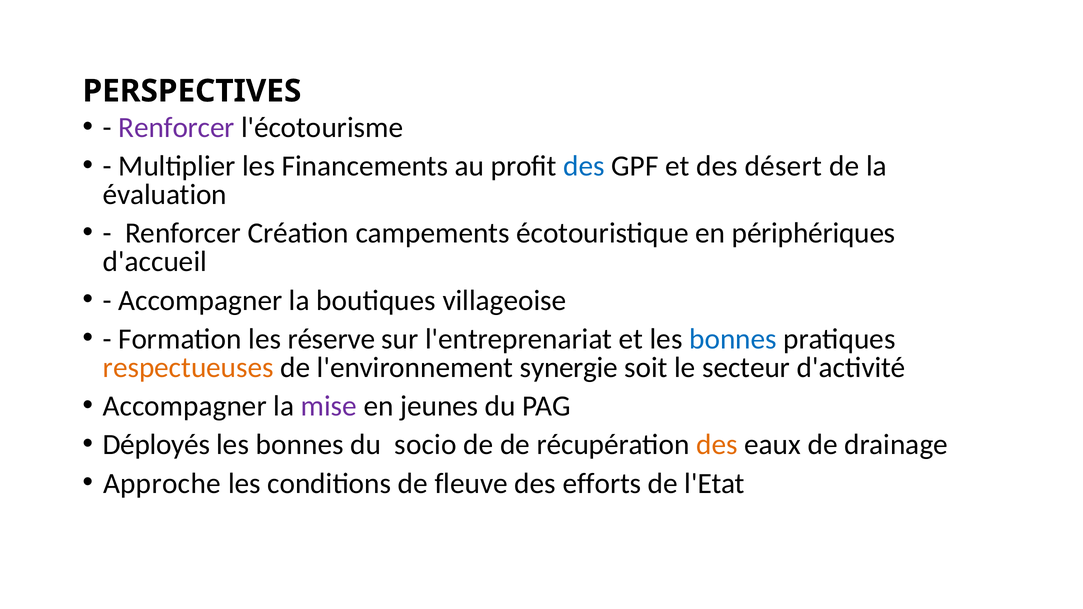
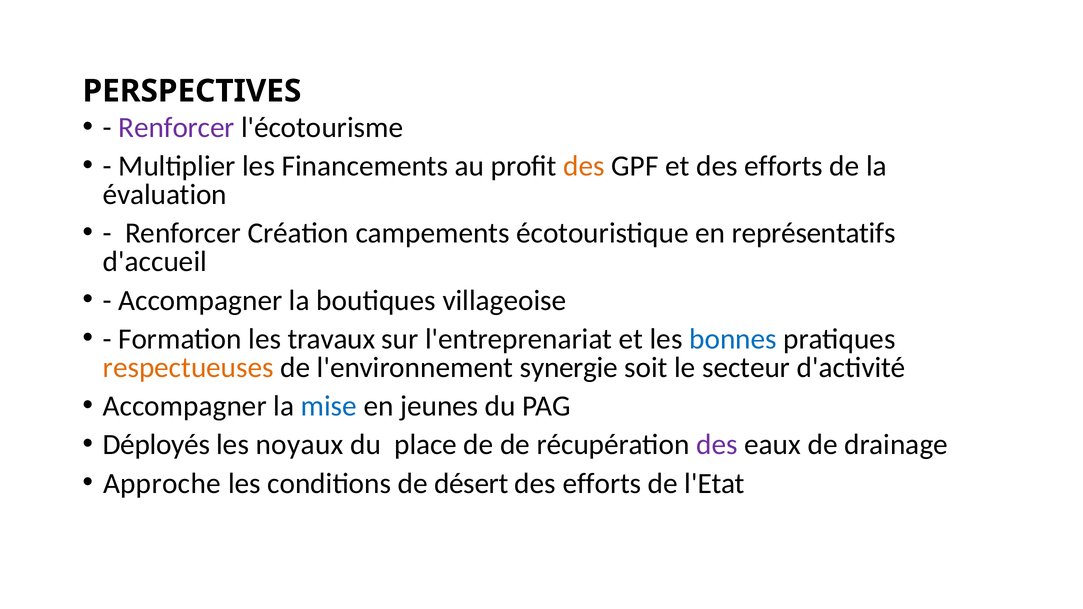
des at (584, 166) colour: blue -> orange
et des désert: désert -> efforts
périphériques: périphériques -> représentatifs
réserve: réserve -> travaux
mise colour: purple -> blue
bonnes at (300, 445): bonnes -> noyaux
socio: socio -> place
des at (717, 445) colour: orange -> purple
fleuve: fleuve -> désert
